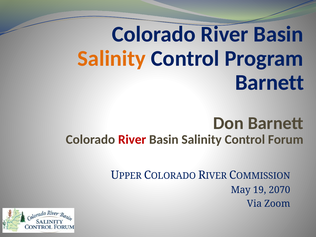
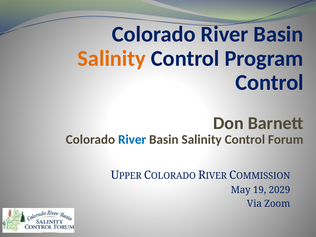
Barnett at (270, 83): Barnett -> Control
River at (132, 139) colour: red -> blue
2070: 2070 -> 2029
